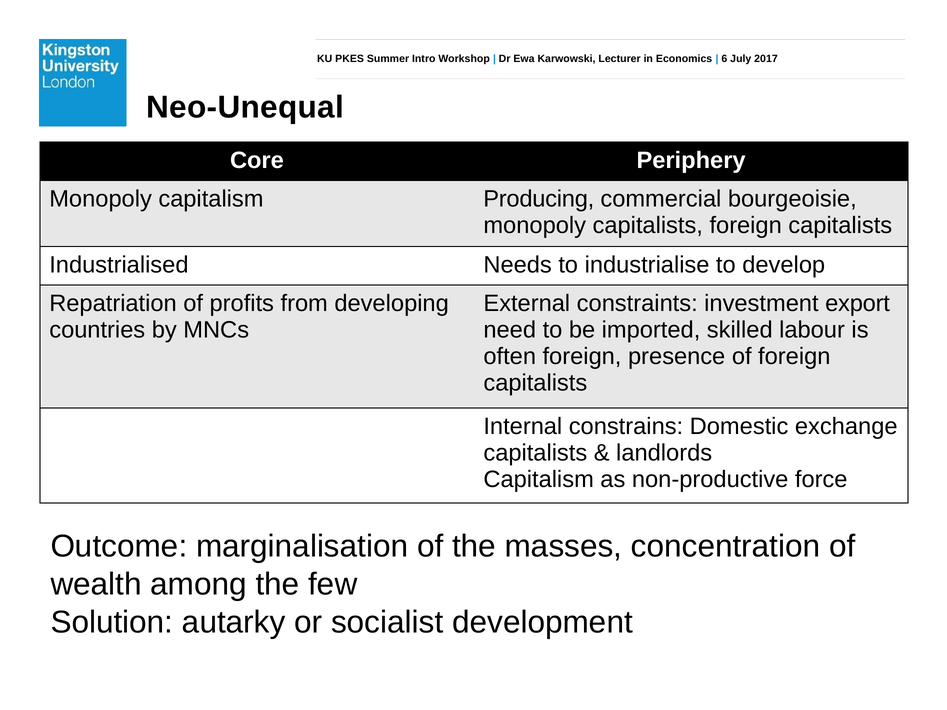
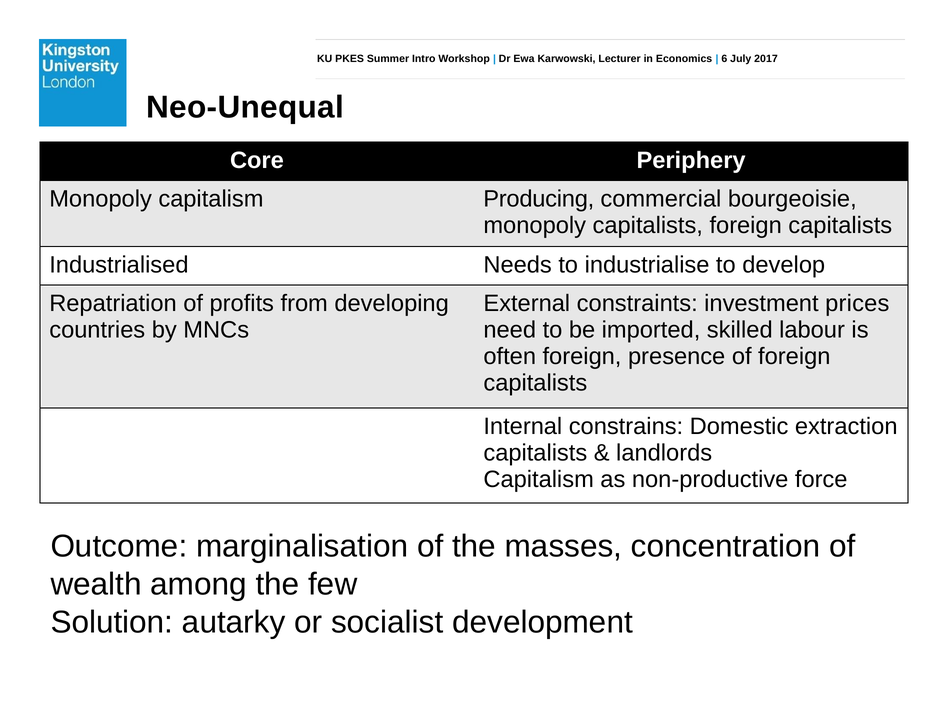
export: export -> prices
exchange: exchange -> extraction
